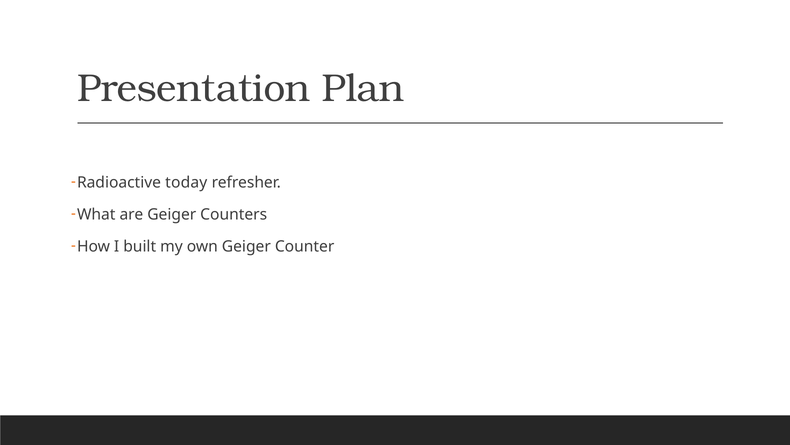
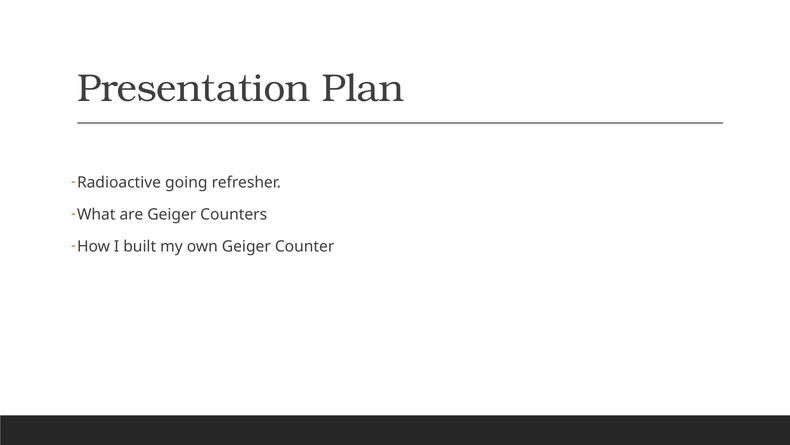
today: today -> going
